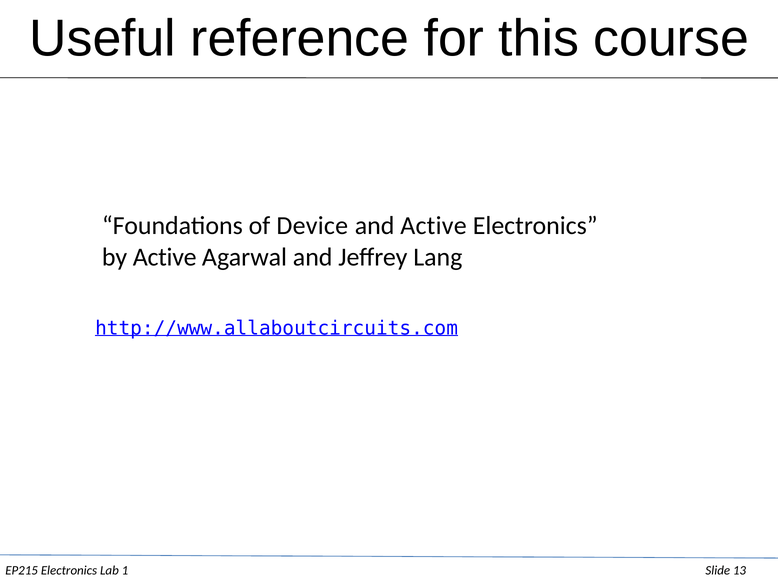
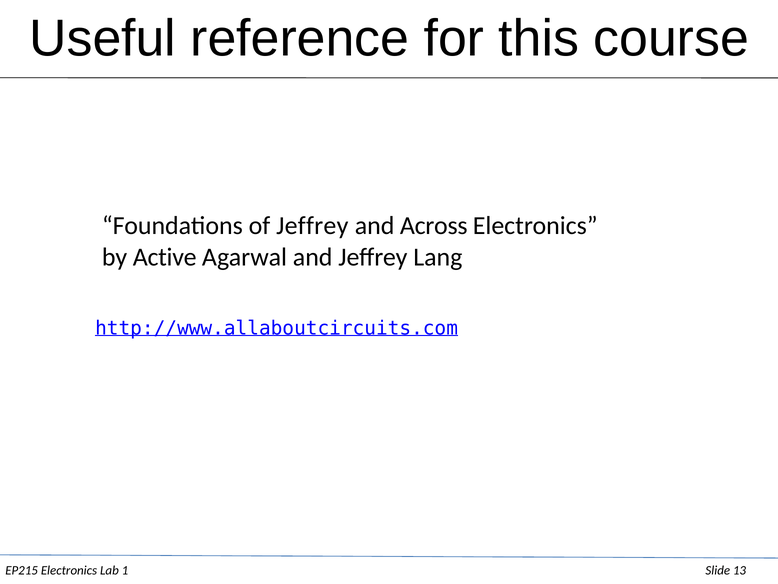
of Device: Device -> Jeffrey
and Active: Active -> Across
